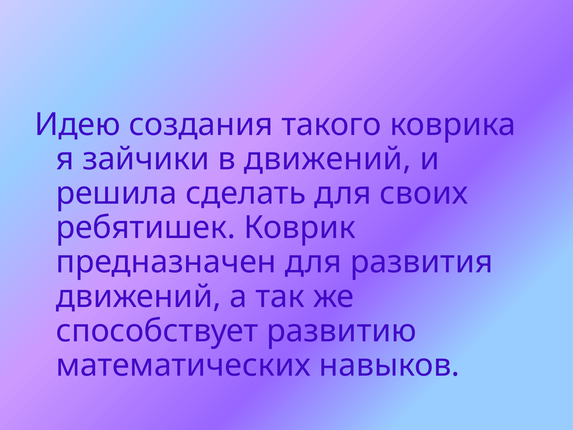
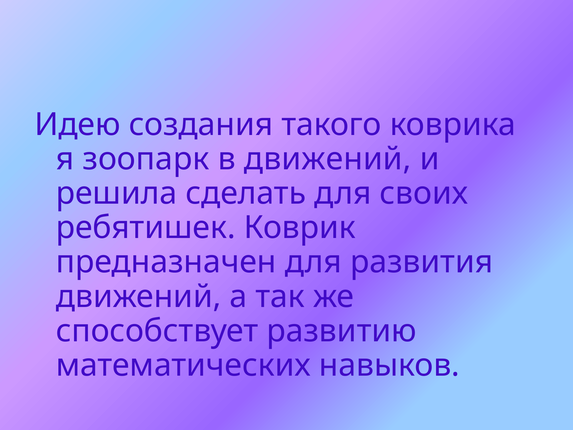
зайчики: зайчики -> зоопарк
